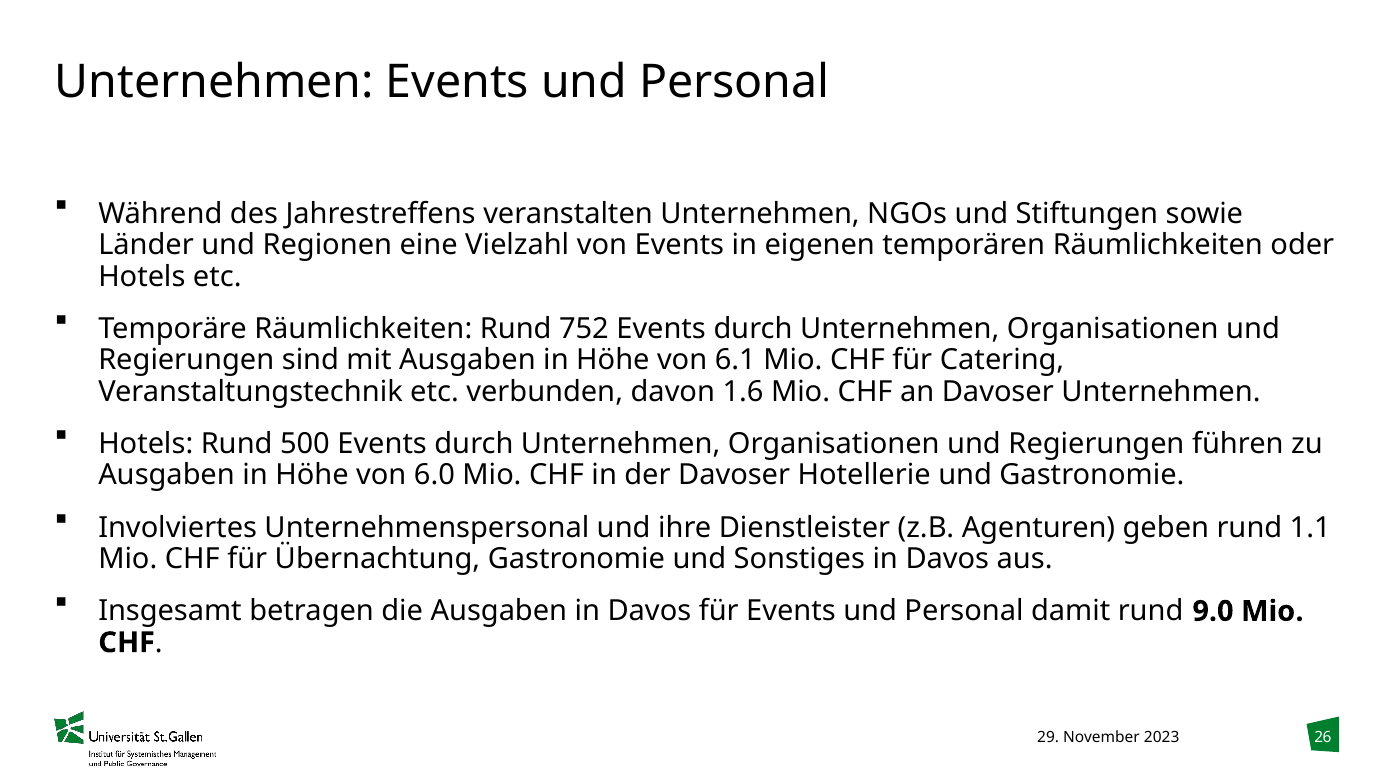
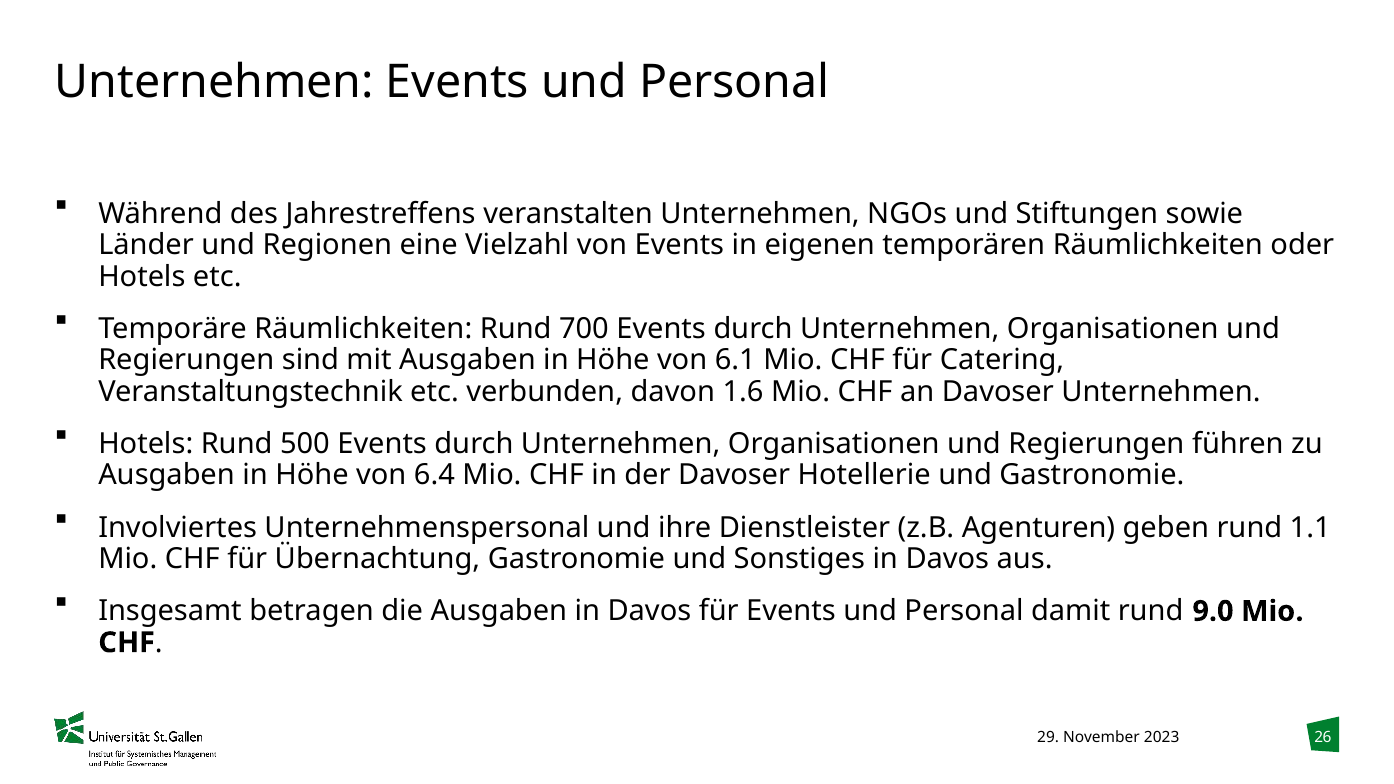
752: 752 -> 700
6.0: 6.0 -> 6.4
